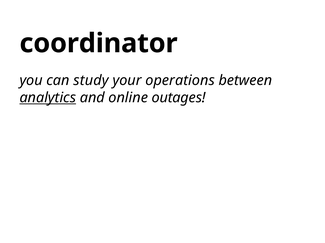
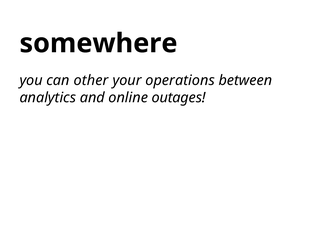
coordinator: coordinator -> somewhere
study: study -> other
analytics underline: present -> none
